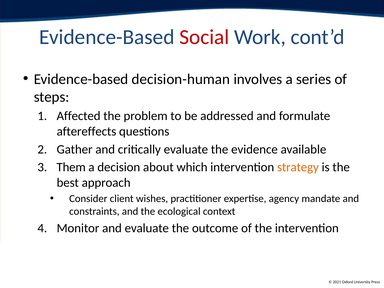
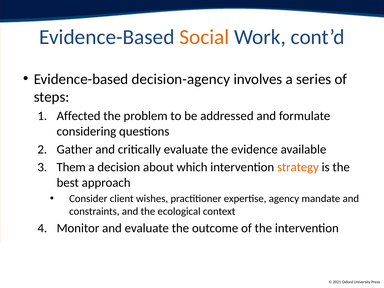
Social colour: red -> orange
decision-human: decision-human -> decision-agency
aftereffects: aftereffects -> considering
